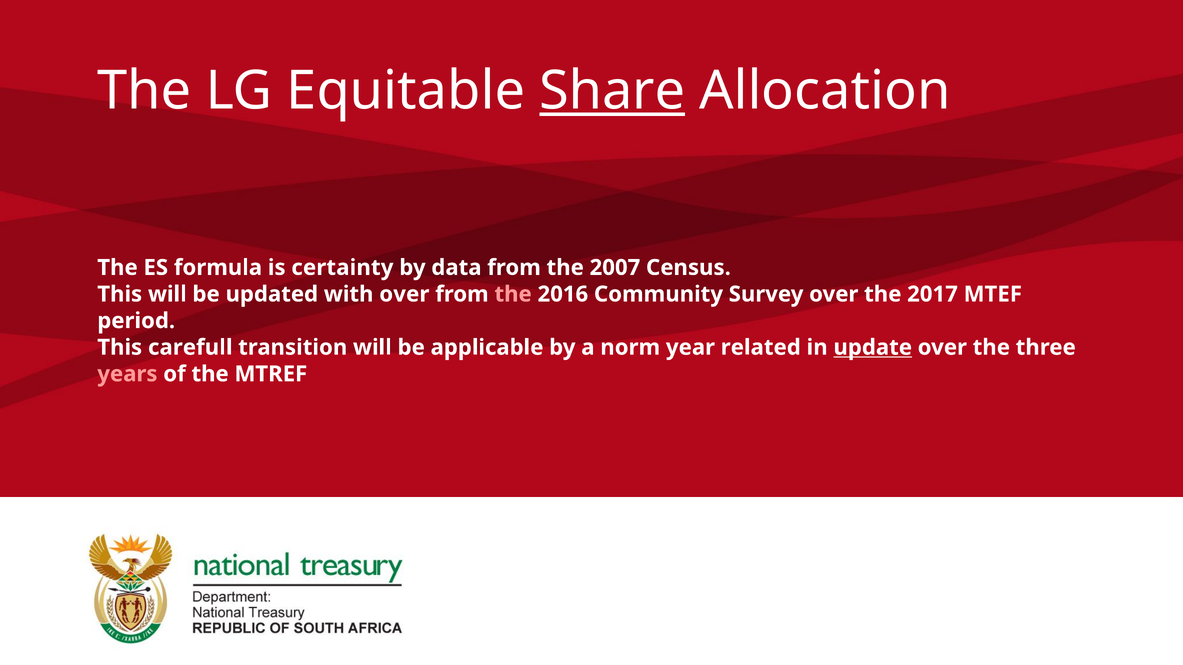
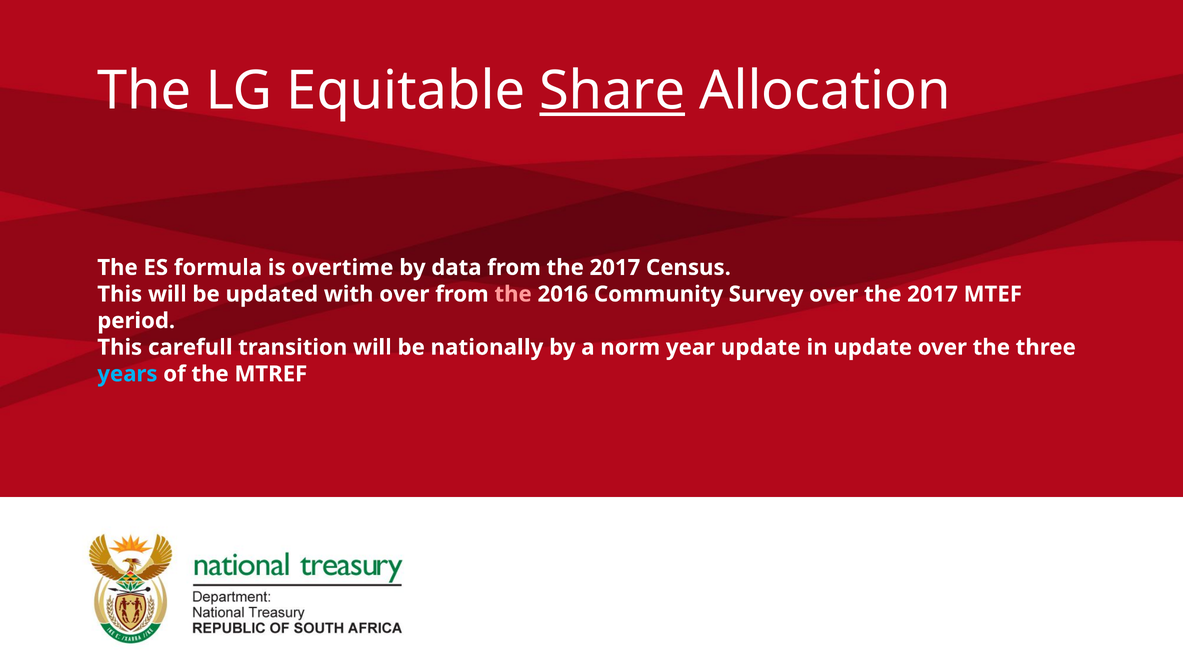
certainty: certainty -> overtime
from the 2007: 2007 -> 2017
applicable: applicable -> nationally
year related: related -> update
update at (873, 348) underline: present -> none
years colour: pink -> light blue
